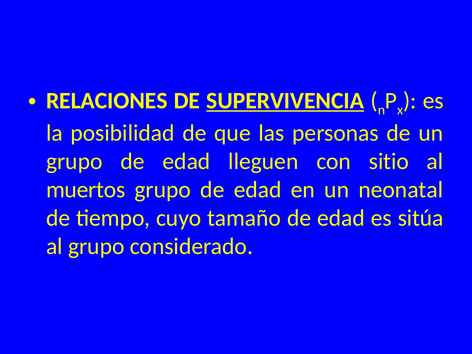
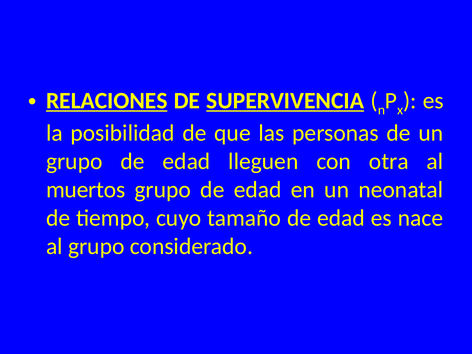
RELACIONES underline: none -> present
sitio: sitio -> otra
sitúa: sitúa -> nace
